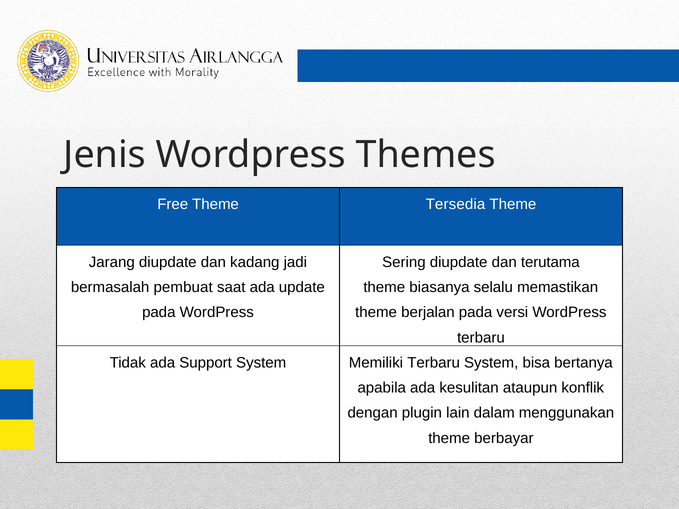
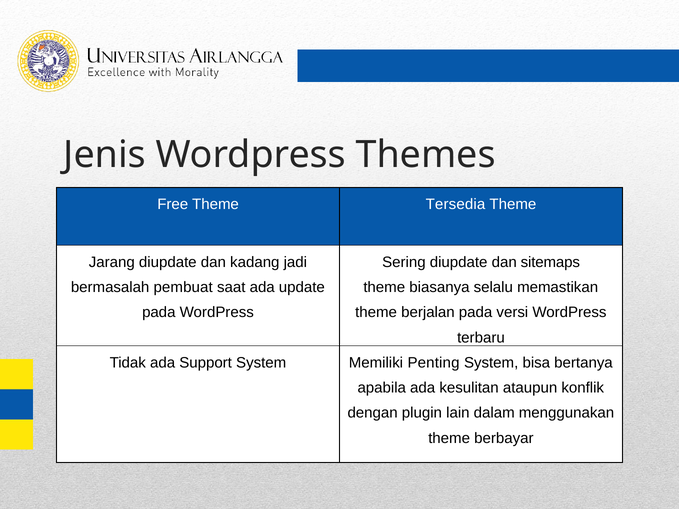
terutama: terutama -> sitemaps
Memiliki Terbaru: Terbaru -> Penting
